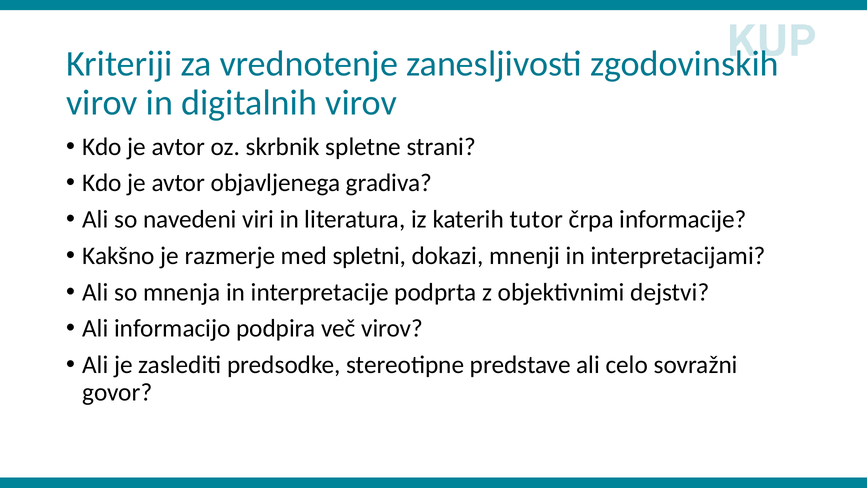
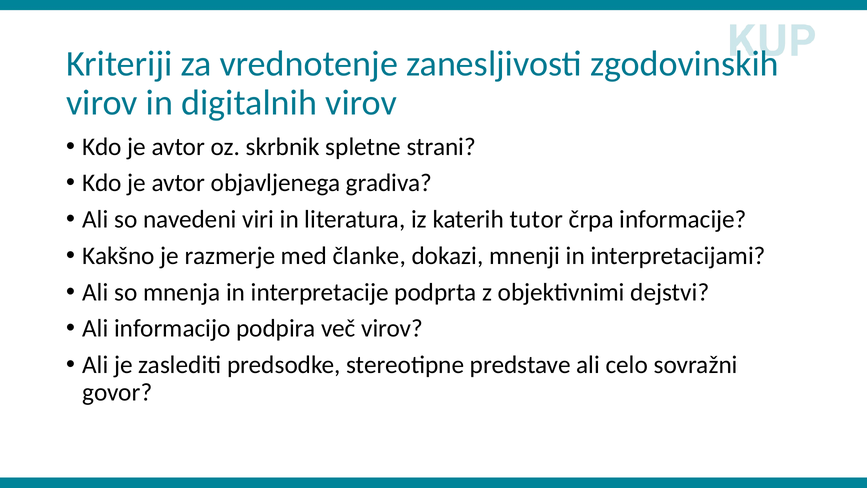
spletni: spletni -> članke
